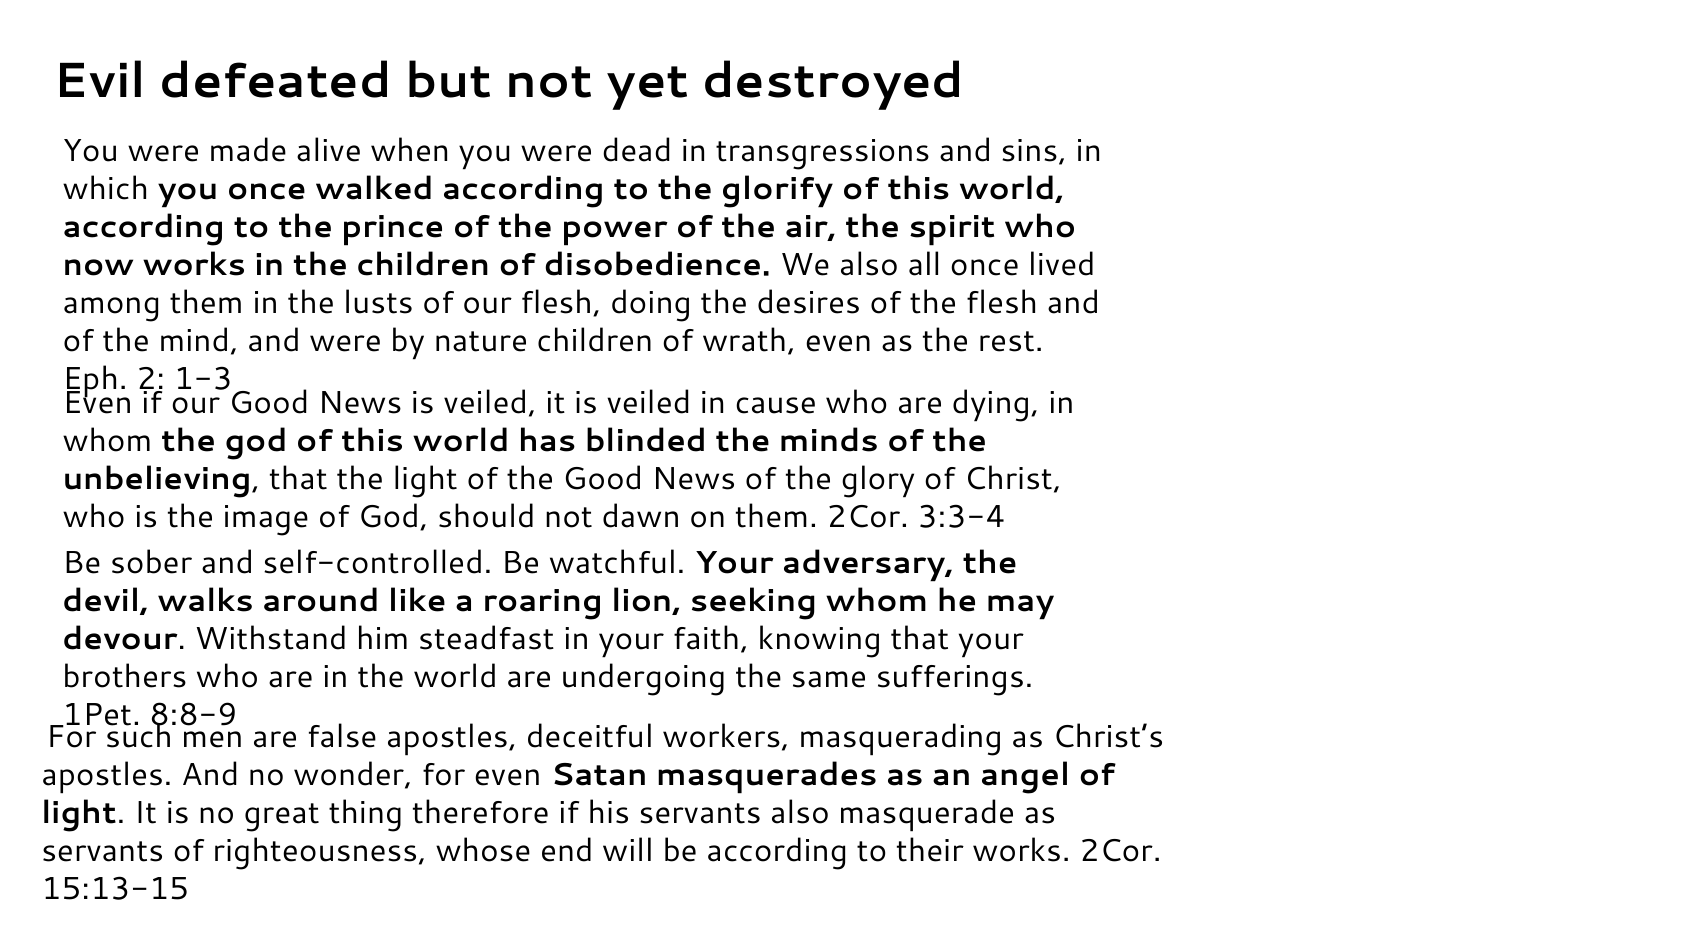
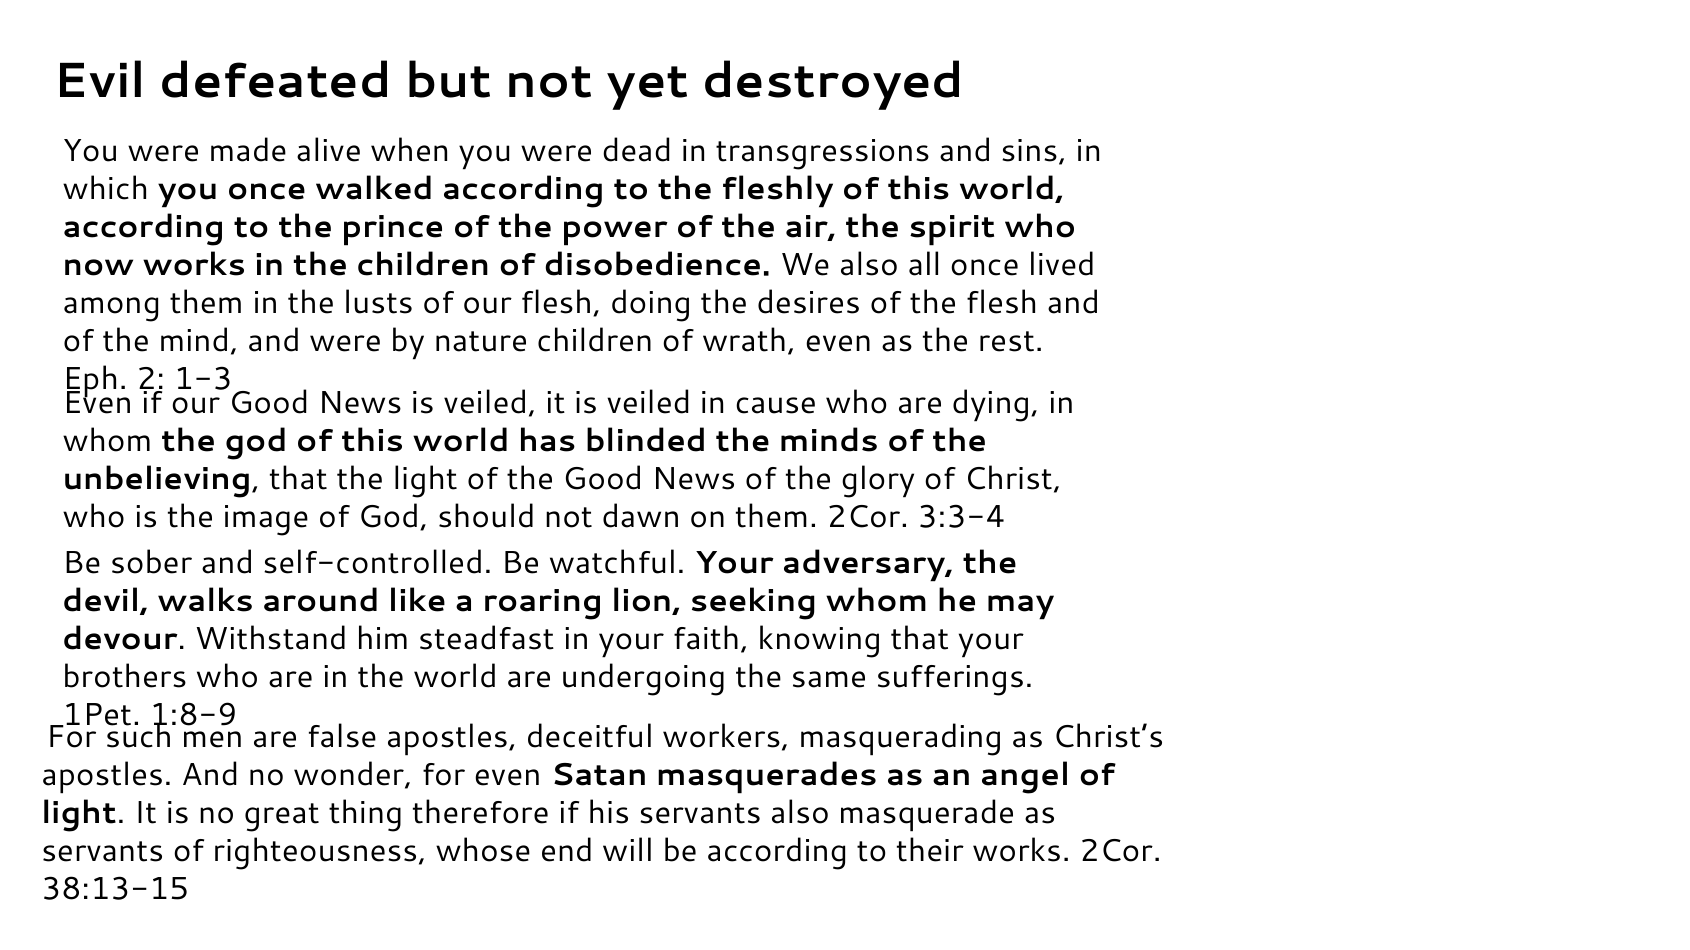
glorify: glorify -> fleshly
8:8-9: 8:8-9 -> 1:8-9
15:13-15: 15:13-15 -> 38:13-15
